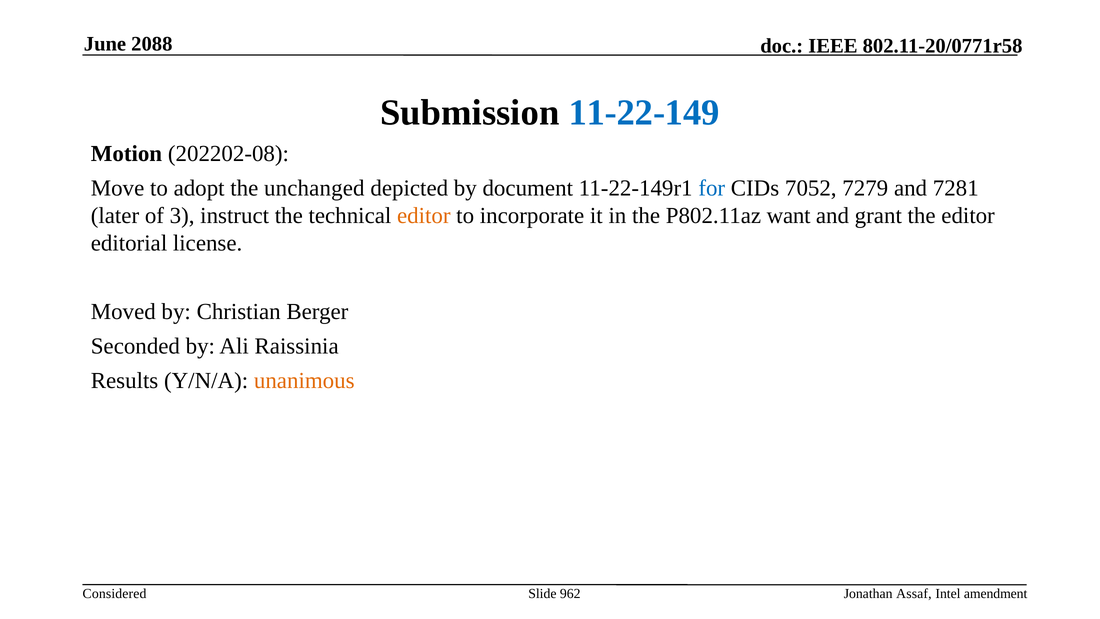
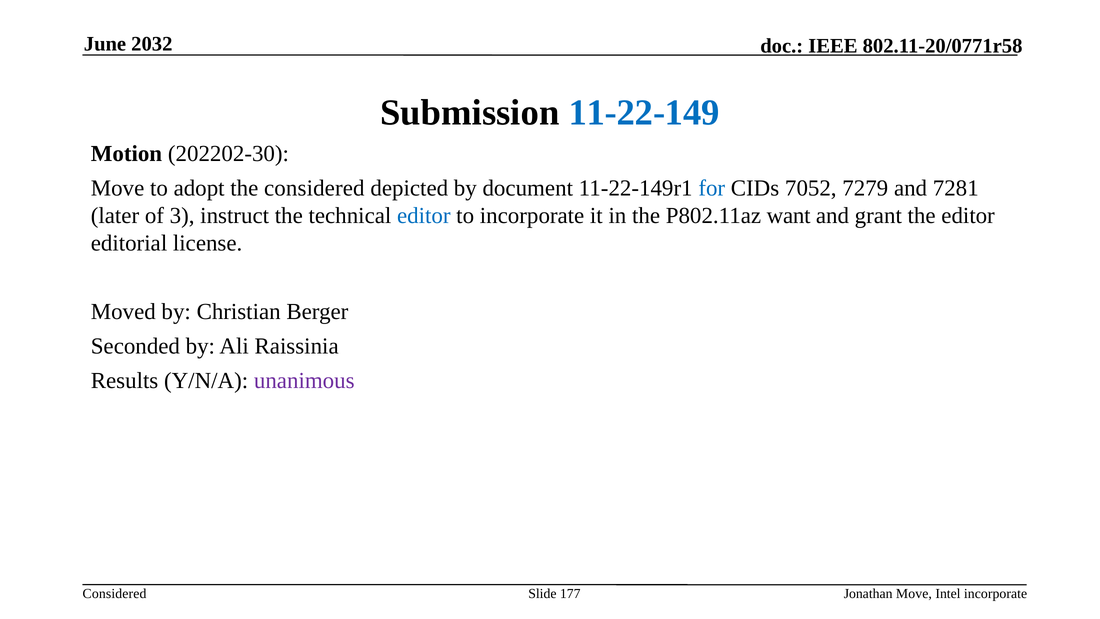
2088: 2088 -> 2032
202202-08: 202202-08 -> 202202-30
the unchanged: unchanged -> considered
editor at (424, 215) colour: orange -> blue
unanimous colour: orange -> purple
962: 962 -> 177
Jonathan Assaf: Assaf -> Move
Intel amendment: amendment -> incorporate
